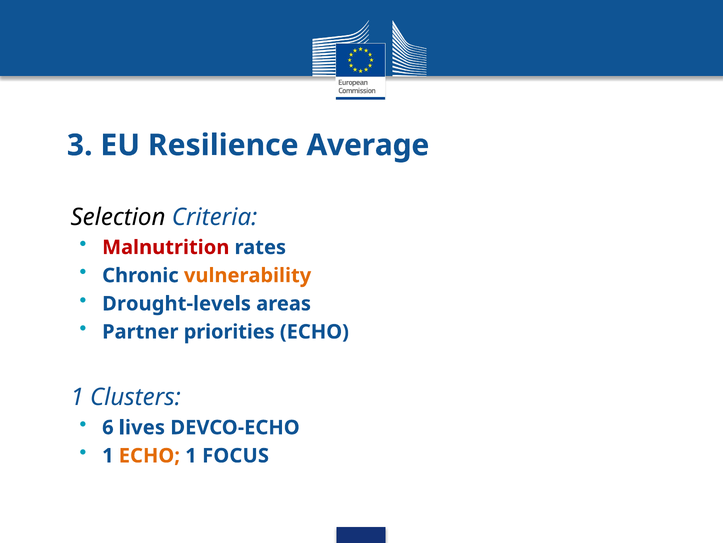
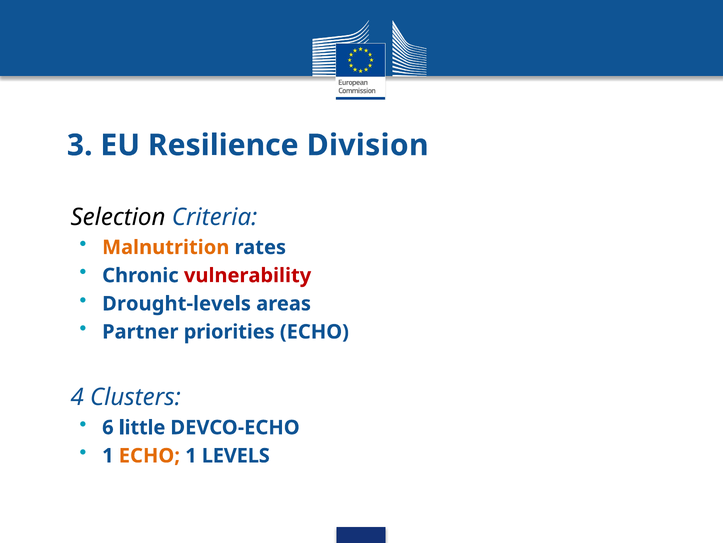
Average: Average -> Division
Malnutrition colour: red -> orange
vulnerability colour: orange -> red
1 at (77, 397): 1 -> 4
lives: lives -> little
FOCUS: FOCUS -> LEVELS
